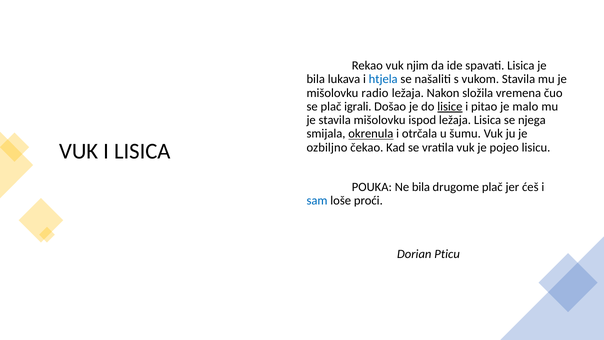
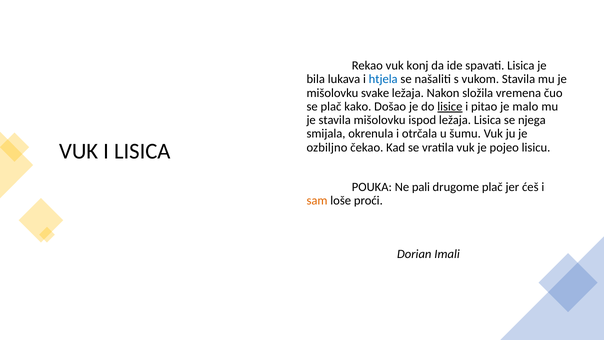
njim: njim -> konj
radio: radio -> svake
igrali: igrali -> kako
okrenula underline: present -> none
Ne bila: bila -> pali
sam colour: blue -> orange
Pticu: Pticu -> Imali
